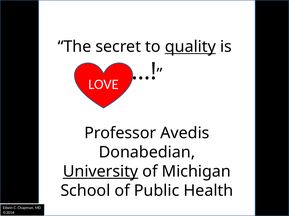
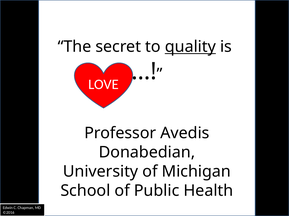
University underline: present -> none
